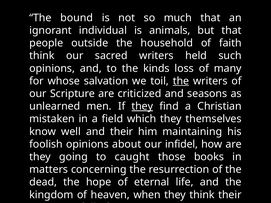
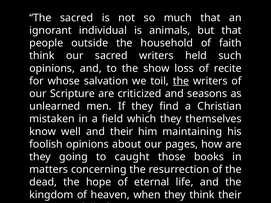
The bound: bound -> sacred
kinds: kinds -> show
many: many -> recite
they at (142, 106) underline: present -> none
our infidel: infidel -> pages
